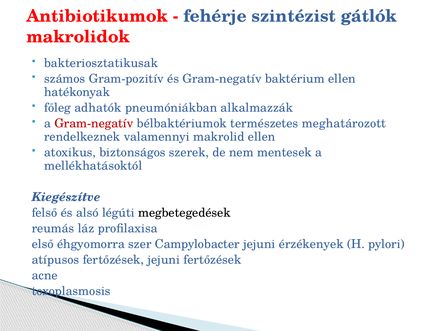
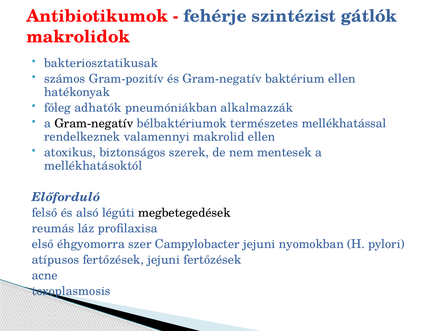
Gram-negatív at (94, 124) colour: red -> black
meghatározott: meghatározott -> mellékhatással
Kiegészítve: Kiegészítve -> Előforduló
érzékenyek: érzékenyek -> nyomokban
